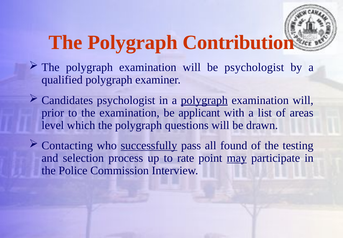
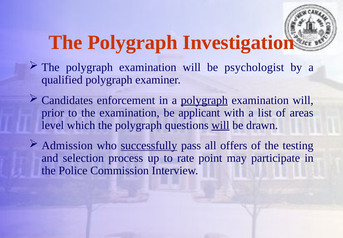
Contribution: Contribution -> Investigation
Candidates psychologist: psychologist -> enforcement
will at (220, 126) underline: none -> present
Contacting: Contacting -> Admission
found: found -> offers
may underline: present -> none
